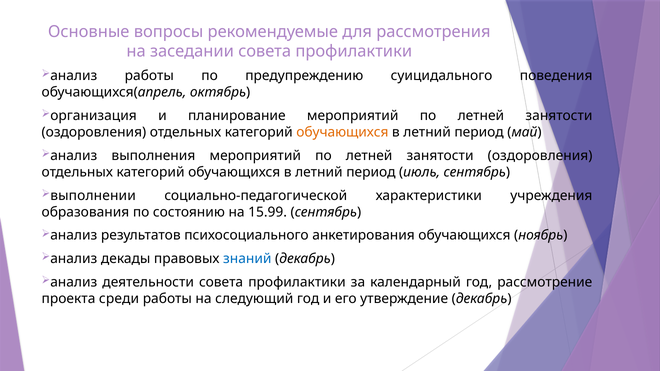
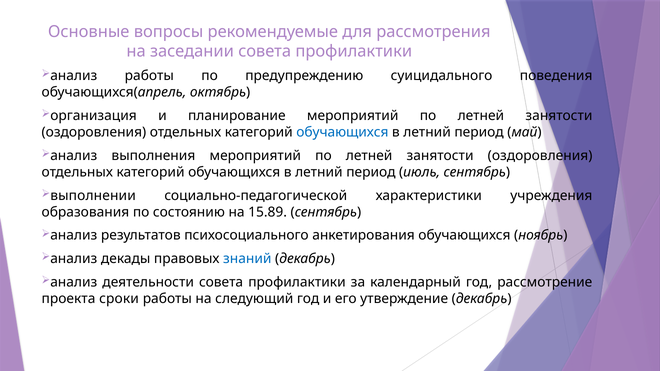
обучающихся at (342, 132) colour: orange -> blue
15.99: 15.99 -> 15.89
среди: среди -> сроки
